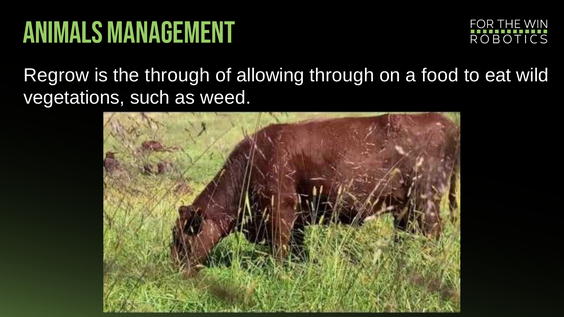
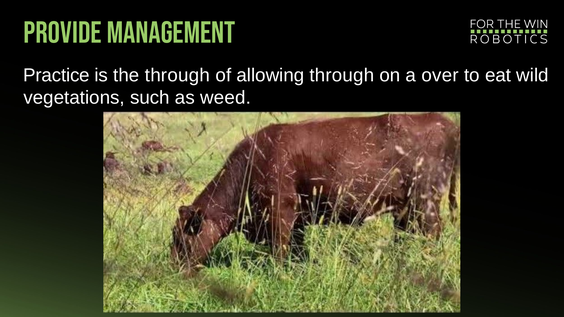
Animals: Animals -> Provide
Regrow: Regrow -> Practice
food: food -> over
